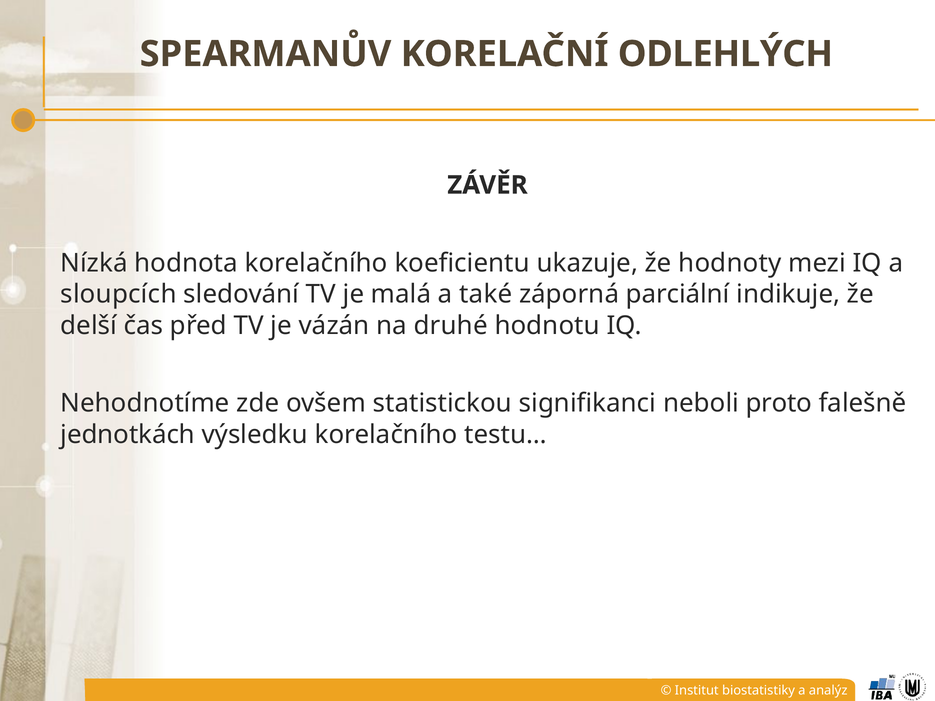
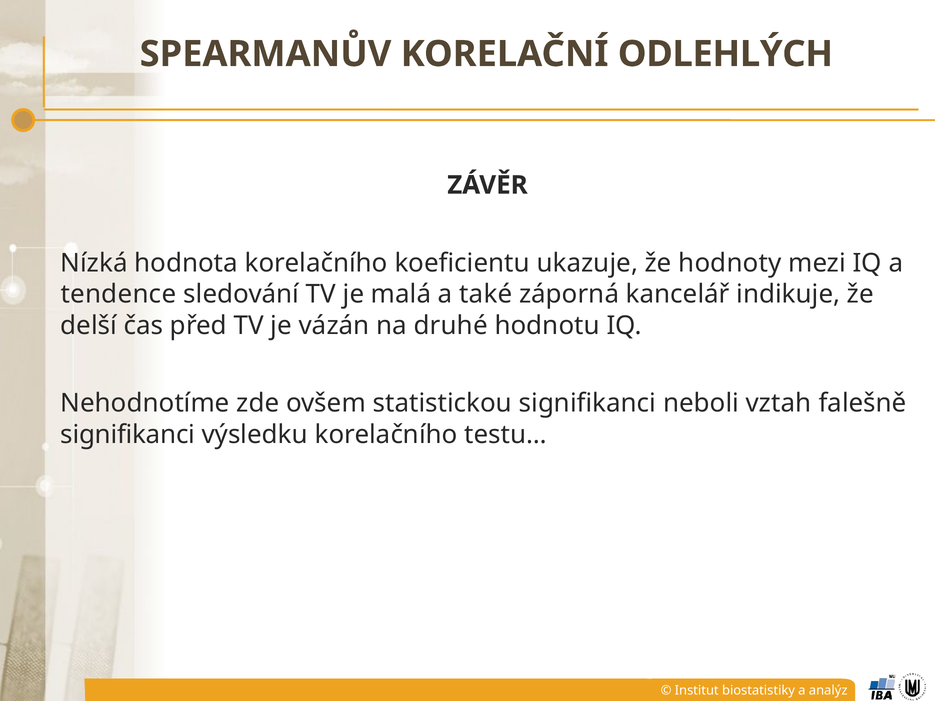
sloupcích: sloupcích -> tendence
parciální: parciální -> kancelář
proto: proto -> vztah
jednotkách at (128, 435): jednotkách -> signifikanci
